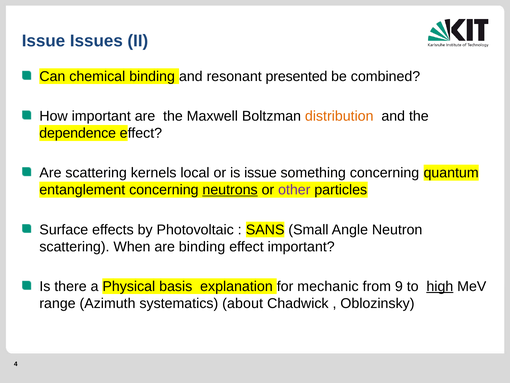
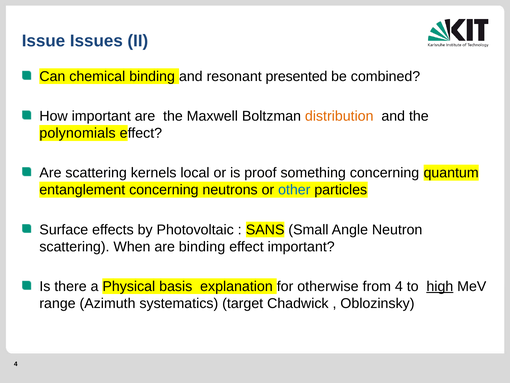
dependence: dependence -> polynomials
is issue: issue -> proof
neutrons underline: present -> none
other colour: purple -> blue
mechanic: mechanic -> otherwise
from 9: 9 -> 4
about: about -> target
